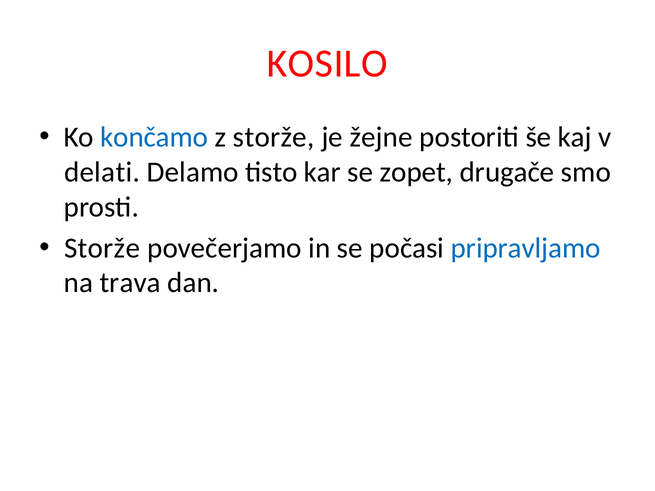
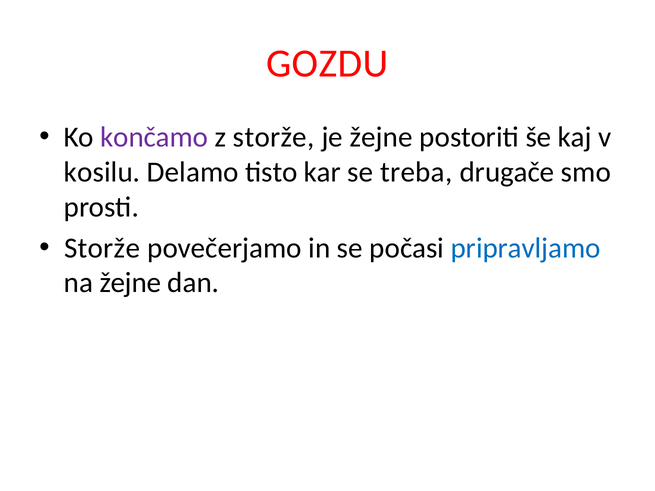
KOSILO: KOSILO -> GOZDU
končamo colour: blue -> purple
delati: delati -> kosilu
zopet: zopet -> treba
na trava: trava -> žejne
